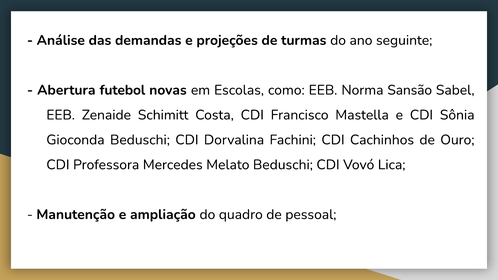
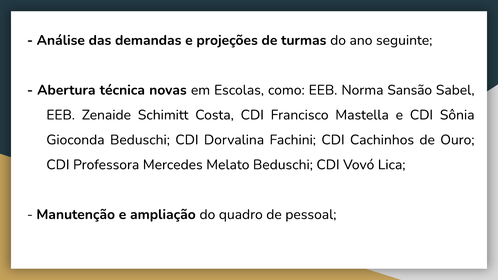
futebol: futebol -> técnica
